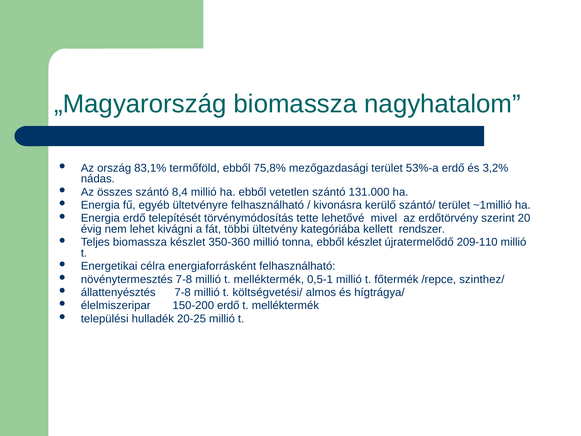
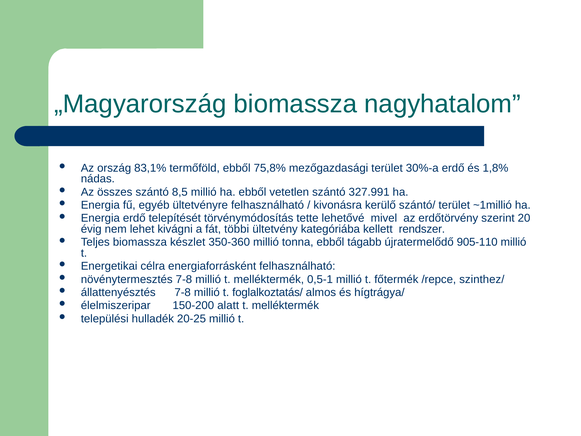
53%-a: 53%-a -> 30%-a
3,2%: 3,2% -> 1,8%
8,4: 8,4 -> 8,5
131.000: 131.000 -> 327.991
ebből készlet: készlet -> tágabb
209-110: 209-110 -> 905-110
költségvetési/: költségvetési/ -> foglalkoztatás/
150-200 erdő: erdő -> alatt
